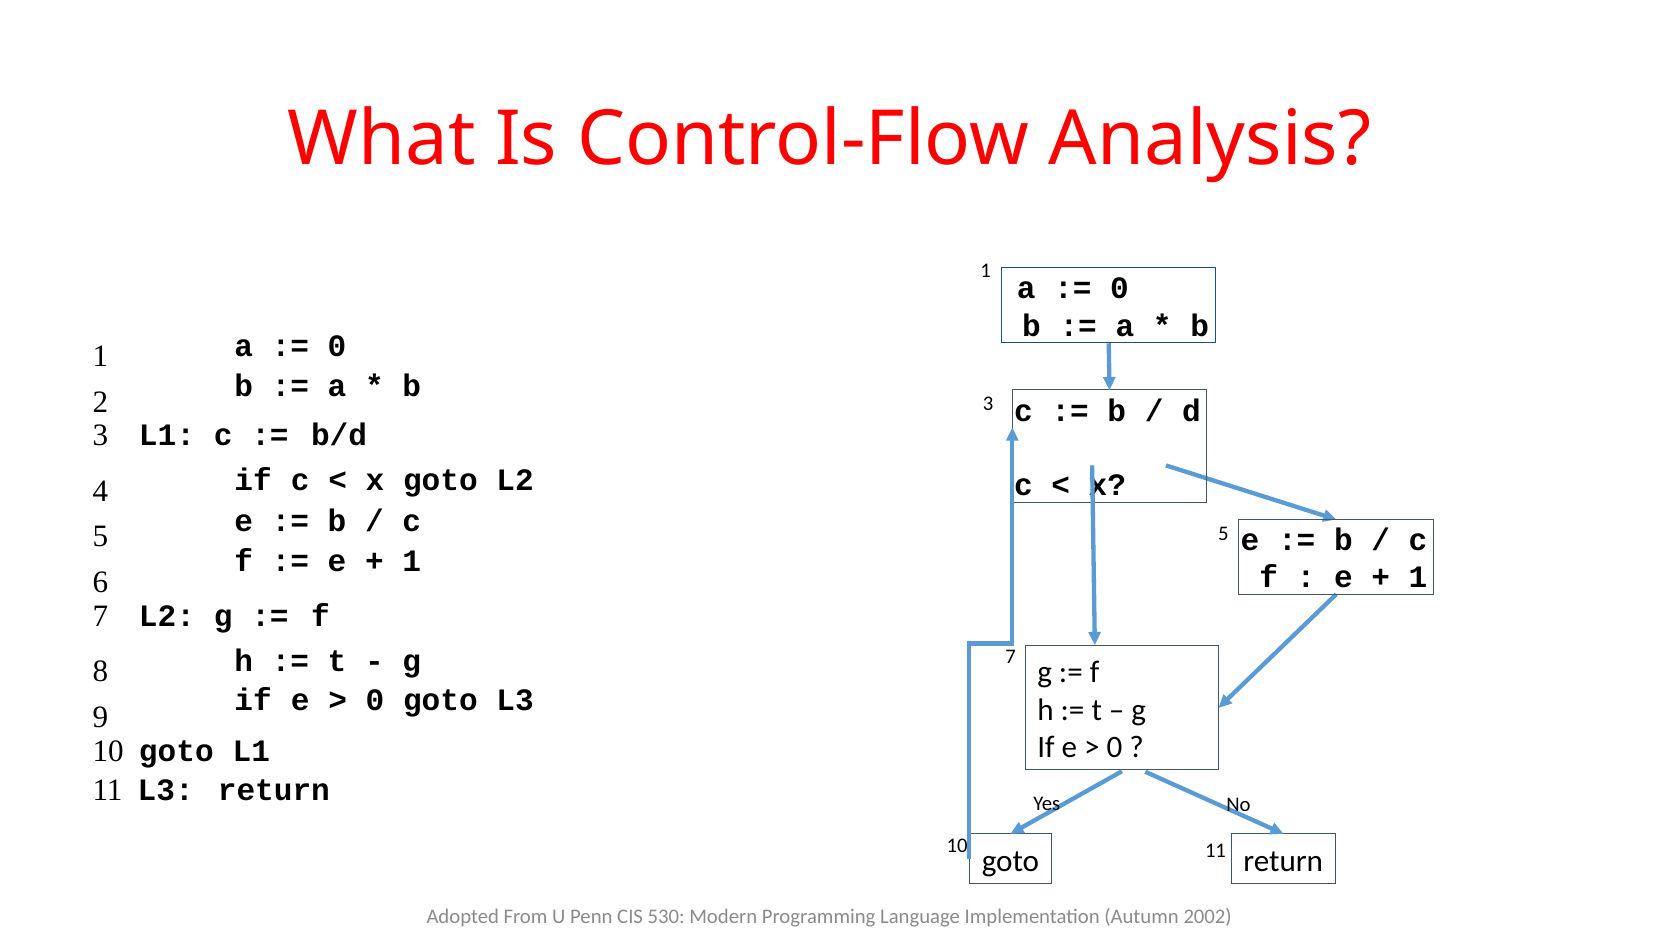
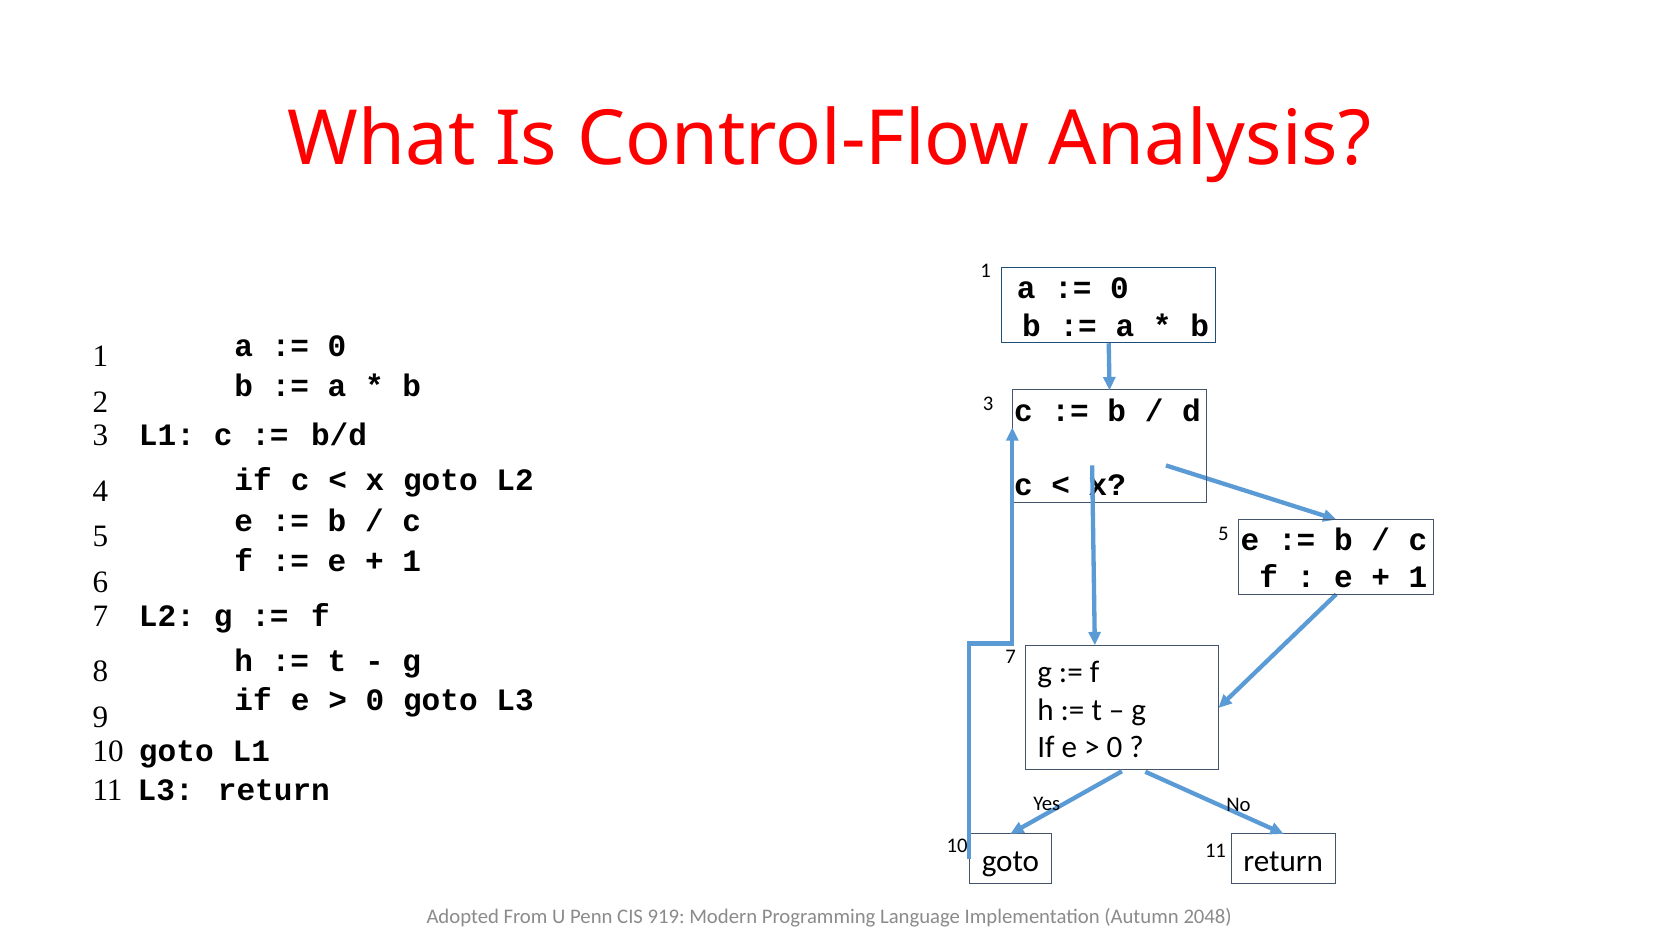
530: 530 -> 919
2002: 2002 -> 2048
